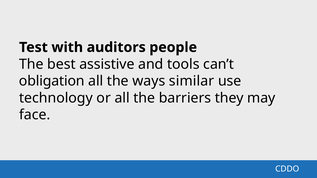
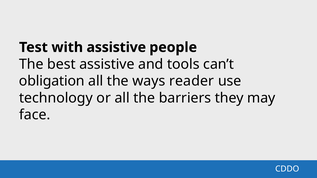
with auditors: auditors -> assistive
similar: similar -> reader
